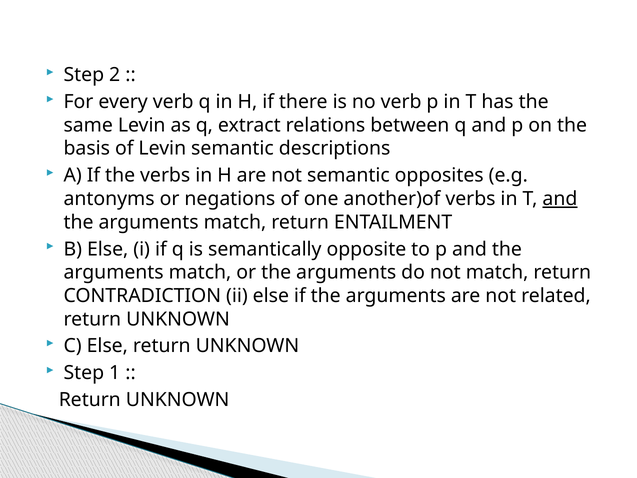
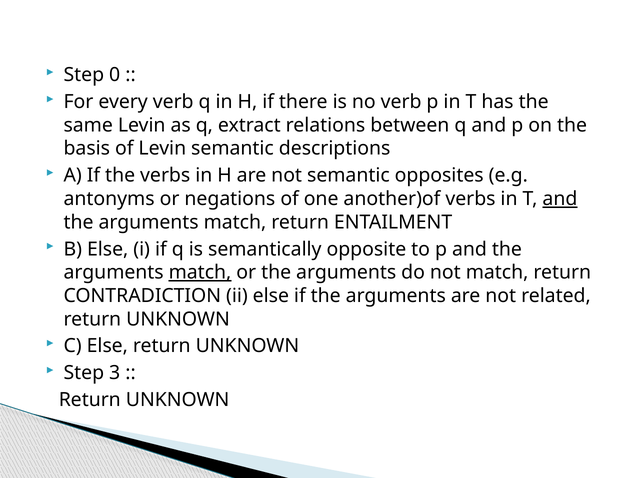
2: 2 -> 0
match at (200, 272) underline: none -> present
1: 1 -> 3
